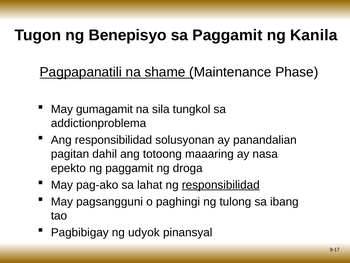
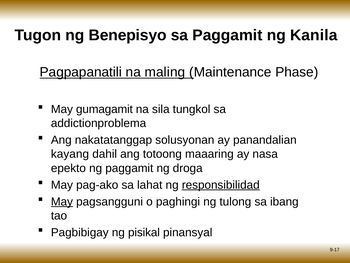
shame: shame -> maling
Ang responsibilidad: responsibilidad -> nakatatanggap
pagitan: pagitan -> kayang
May at (62, 201) underline: none -> present
udyok: udyok -> pisikal
